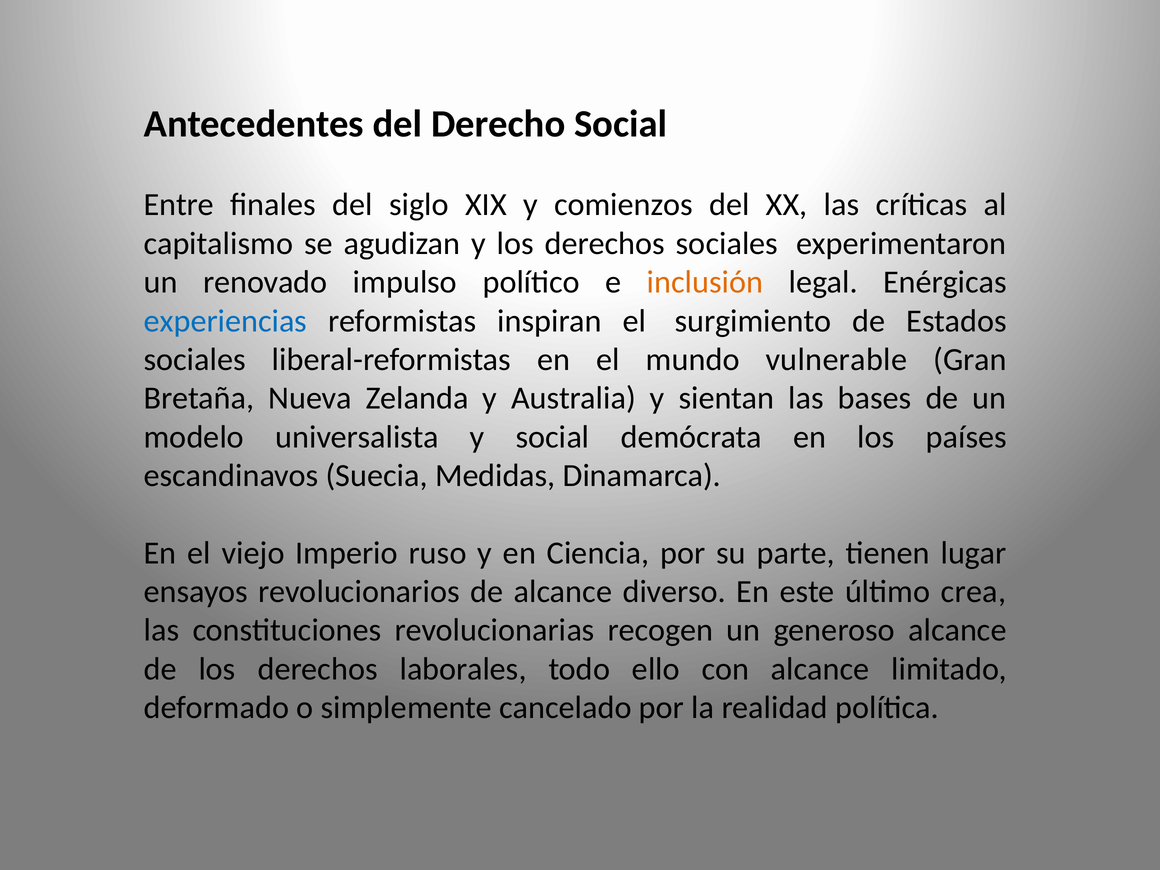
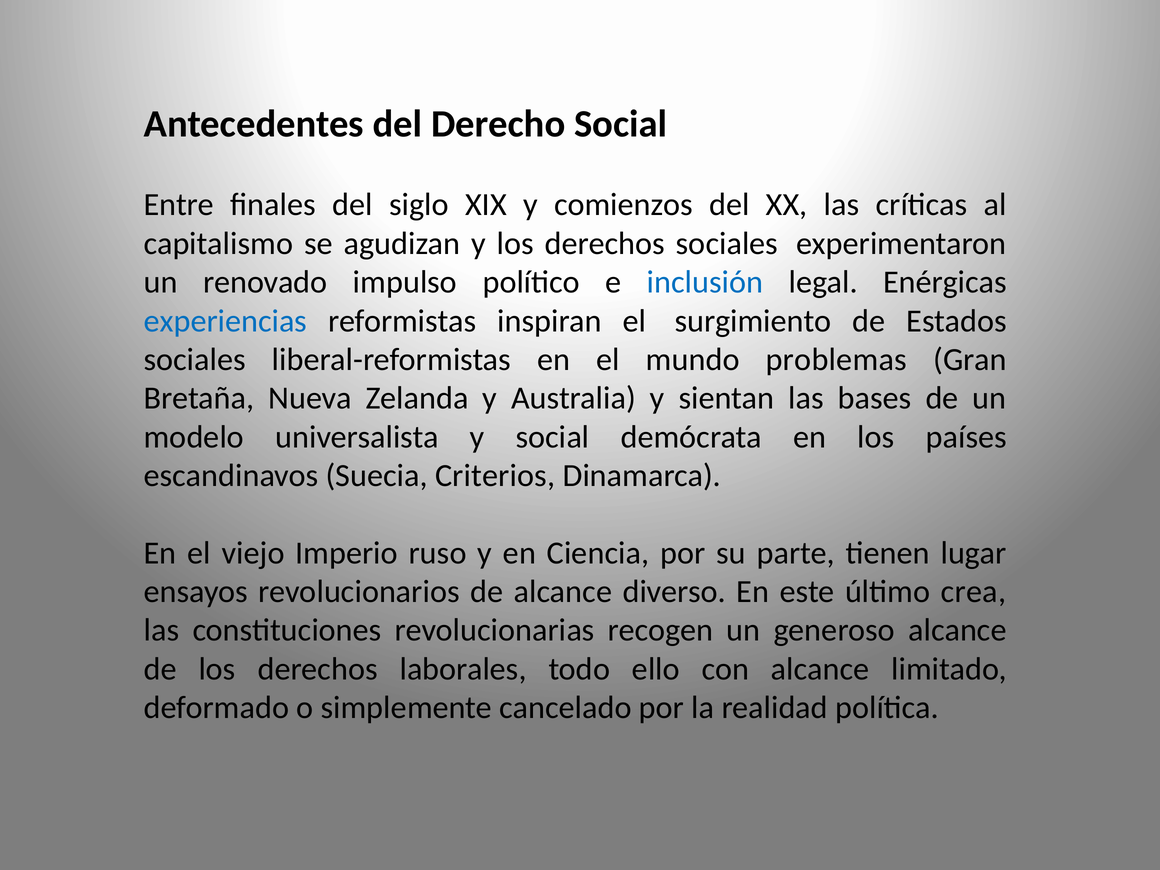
inclusión colour: orange -> blue
vulnerable: vulnerable -> problemas
Medidas: Medidas -> Criterios
